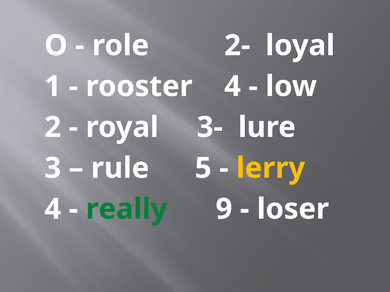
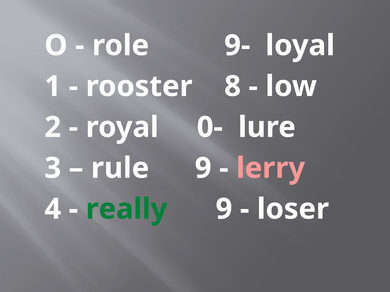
2-: 2- -> 9-
rooster 4: 4 -> 8
3-: 3- -> 0-
rule 5: 5 -> 9
lerry colour: yellow -> pink
